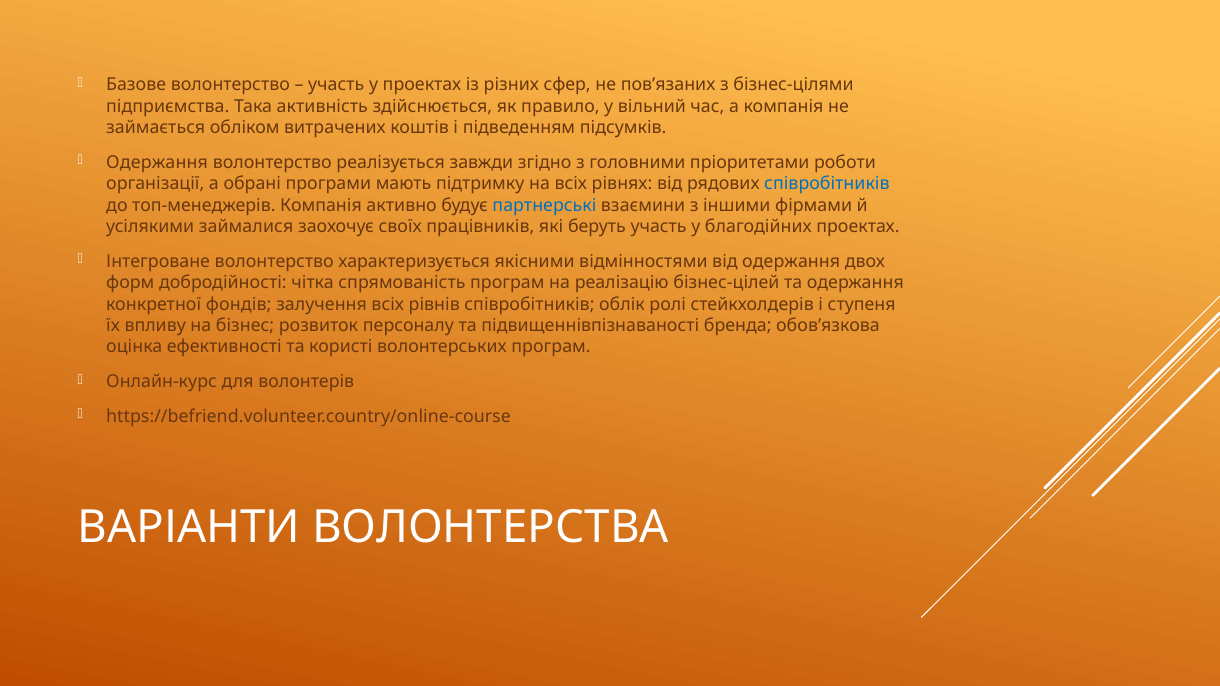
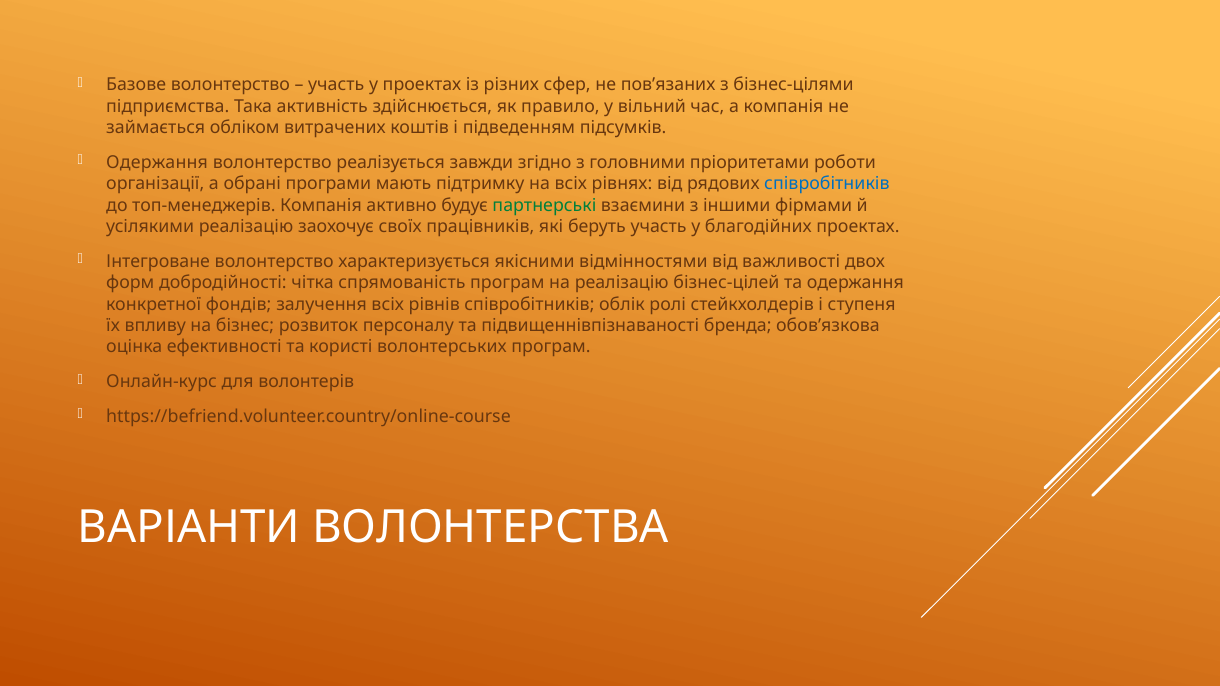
партнерські colour: blue -> green
усілякими займалися: займалися -> реалізацію
від одержання: одержання -> важливості
